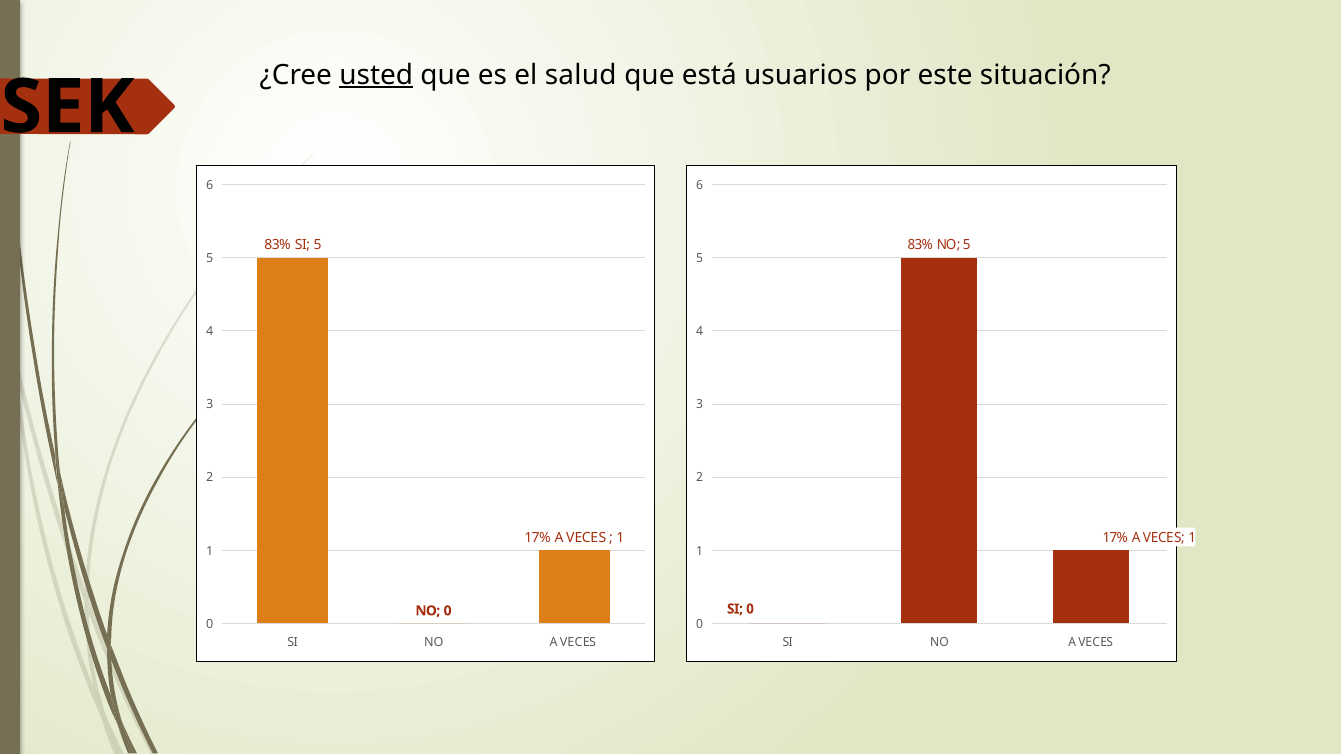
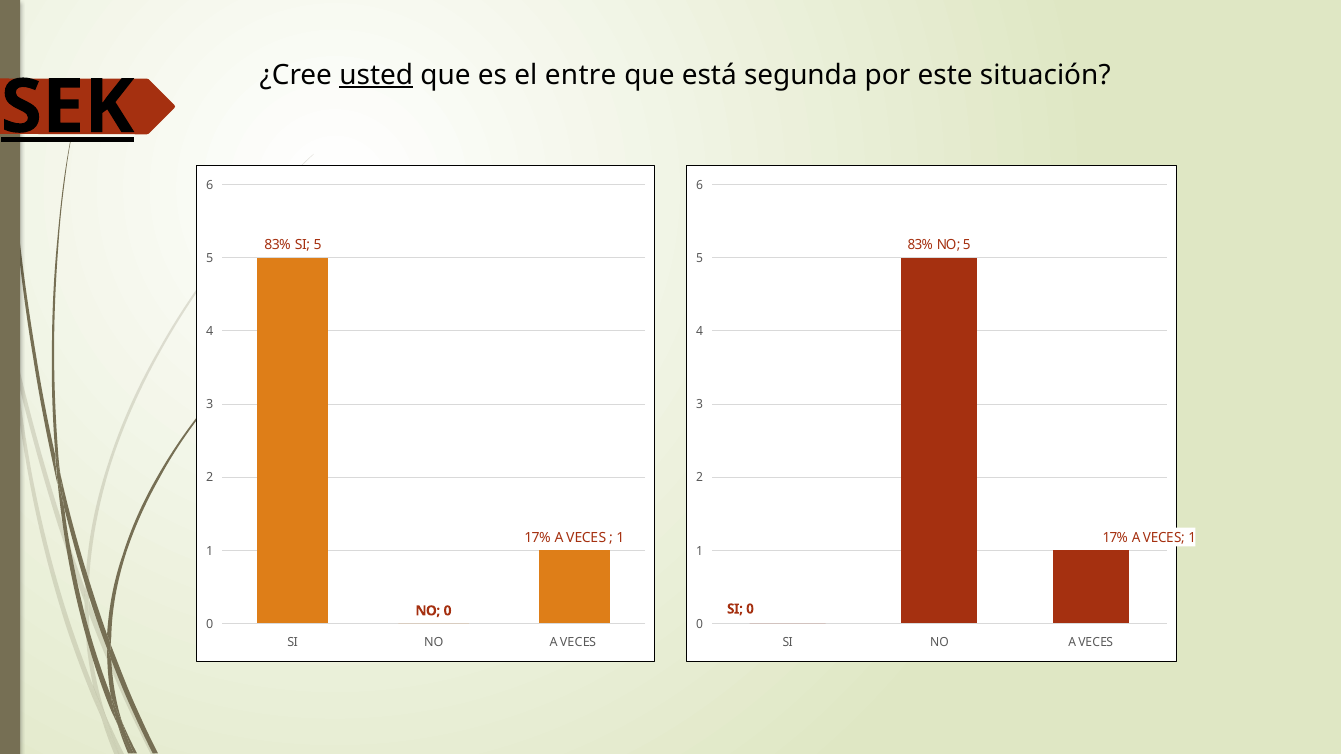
salud: salud -> entre
usuarios: usuarios -> segunda
SEK underline: none -> present
